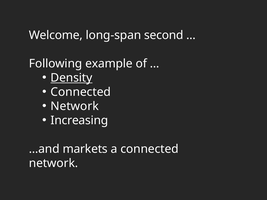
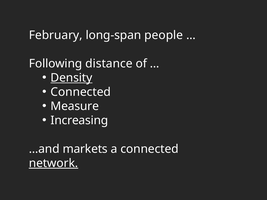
Welcome: Welcome -> February
second: second -> people
example: example -> distance
Network at (75, 106): Network -> Measure
network at (54, 163) underline: none -> present
